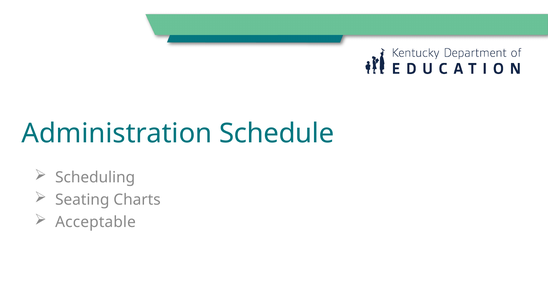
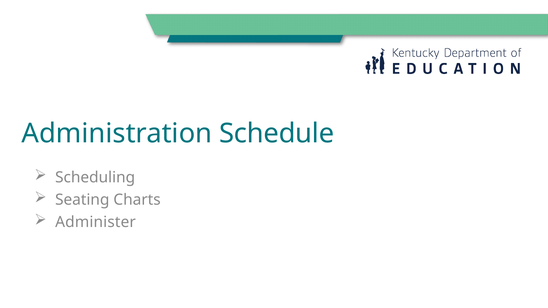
Acceptable: Acceptable -> Administer
